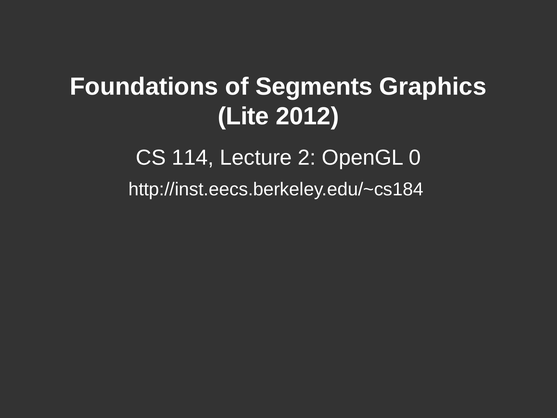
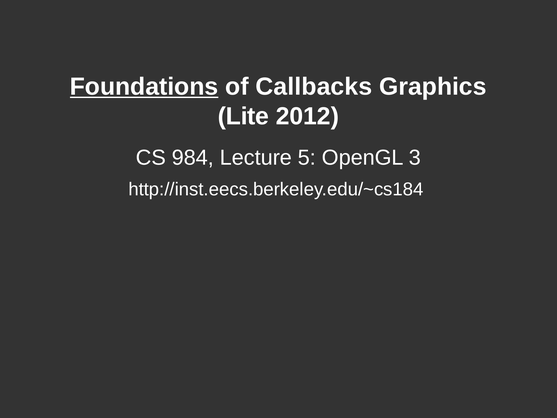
Foundations underline: none -> present
Segments: Segments -> Callbacks
114: 114 -> 984
2: 2 -> 5
0: 0 -> 3
